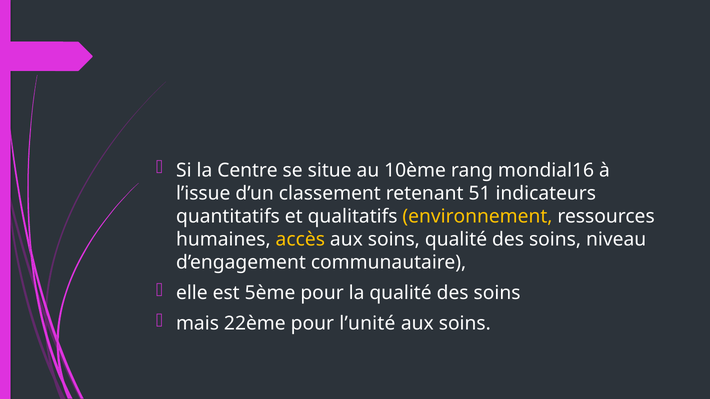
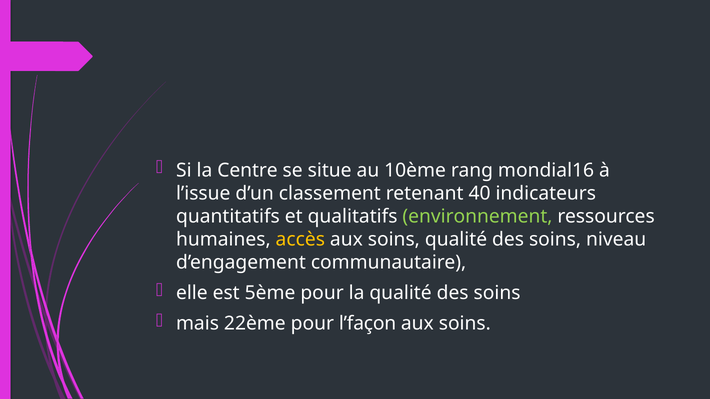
51: 51 -> 40
environnement colour: yellow -> light green
l’unité: l’unité -> l’façon
